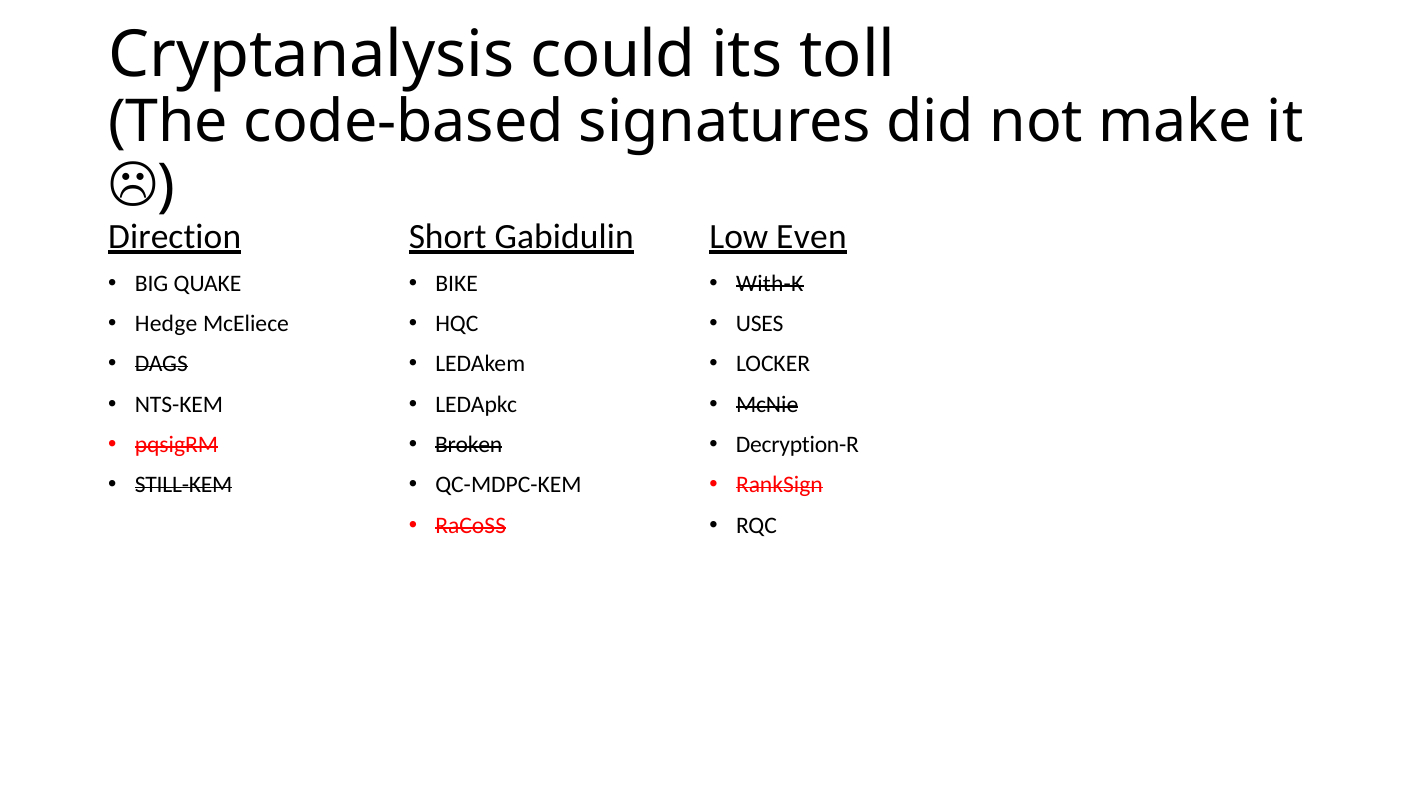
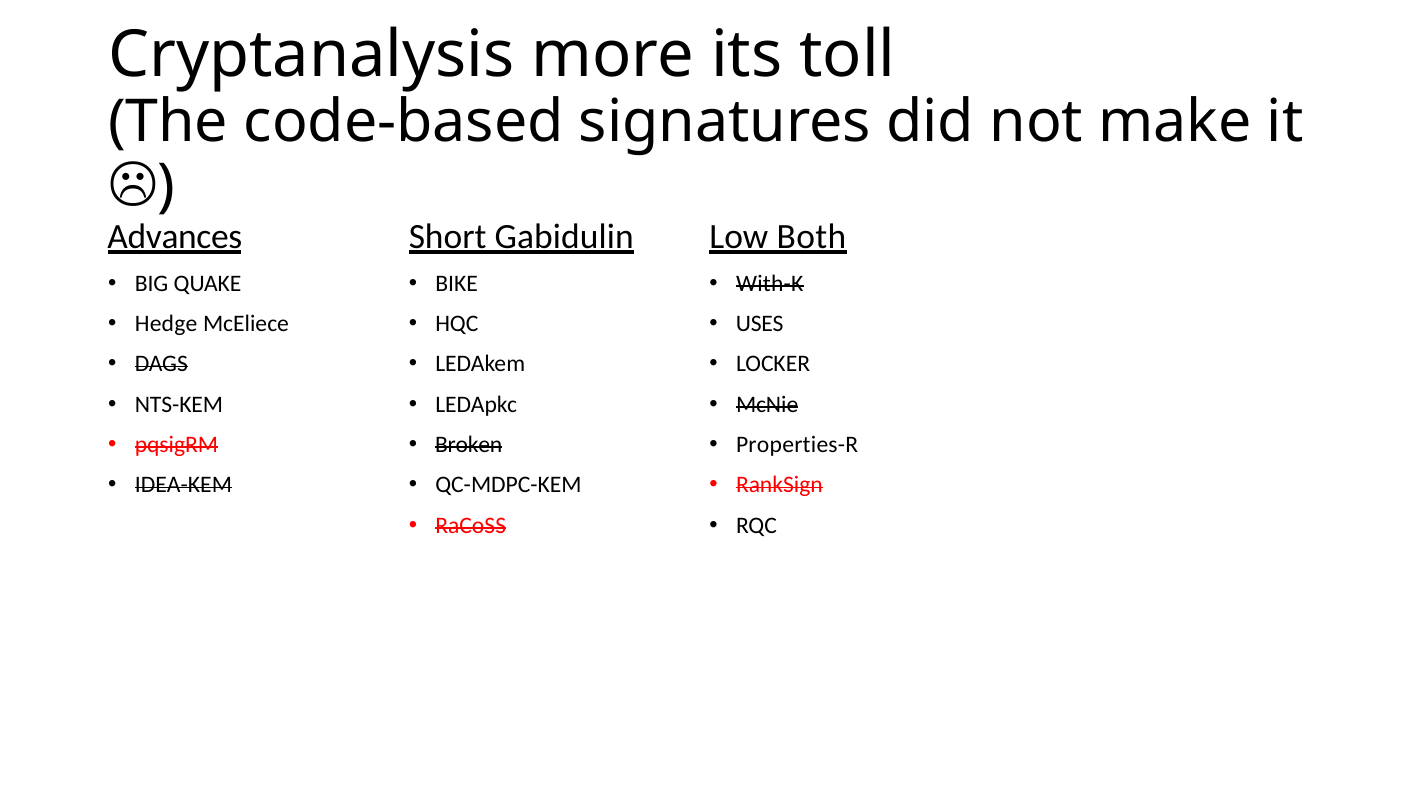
could: could -> more
Direction: Direction -> Advances
Even: Even -> Both
Decryption-R: Decryption-R -> Properties-R
STILL-KEM: STILL-KEM -> IDEA-KEM
